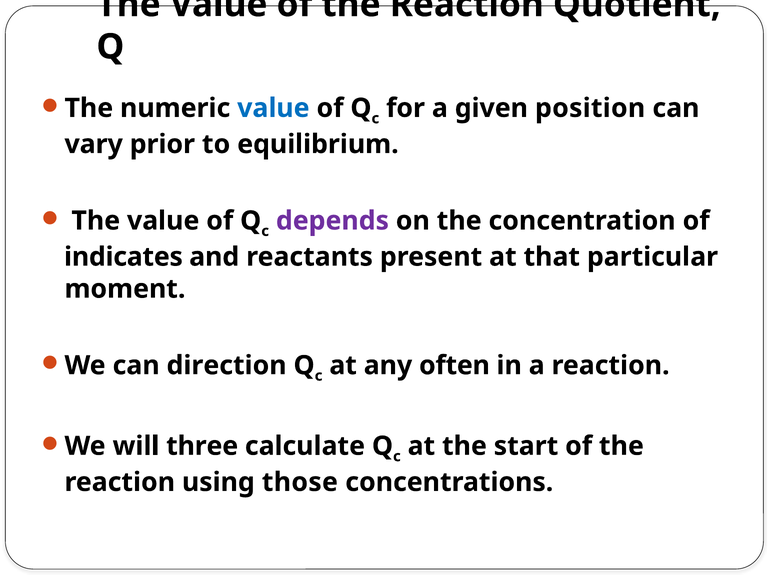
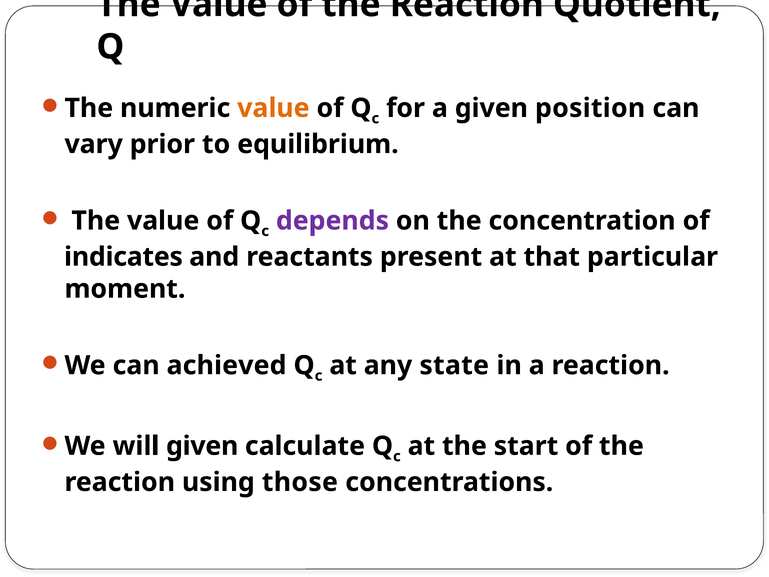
value at (273, 108) colour: blue -> orange
direction: direction -> achieved
often: often -> state
will three: three -> given
